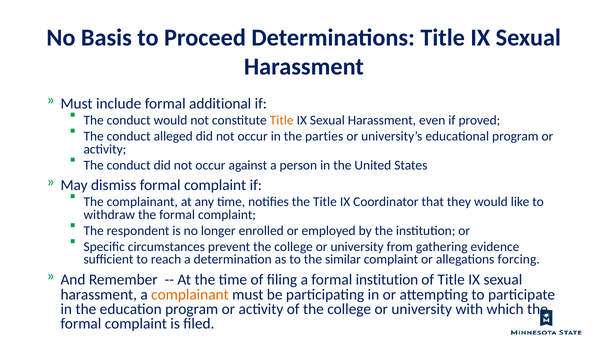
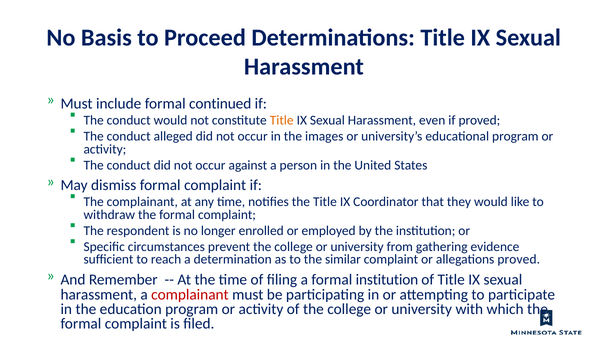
additional: additional -> continued
parties: parties -> images
allegations forcing: forcing -> proved
complainant at (190, 294) colour: orange -> red
